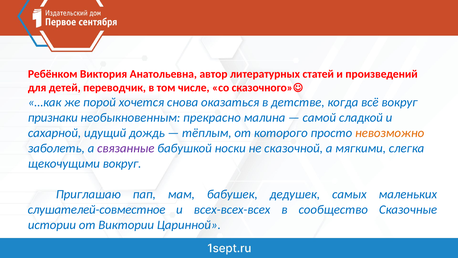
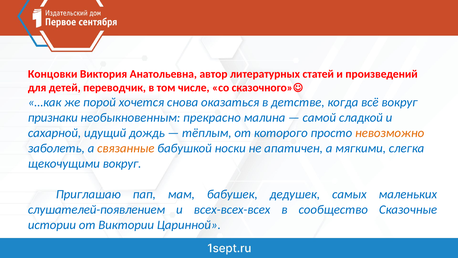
Ребёнком: Ребёнком -> Концовки
связанные colour: purple -> orange
сказочной: сказочной -> апатичен
слушателей-совместное: слушателей-совместное -> слушателей-появлением
